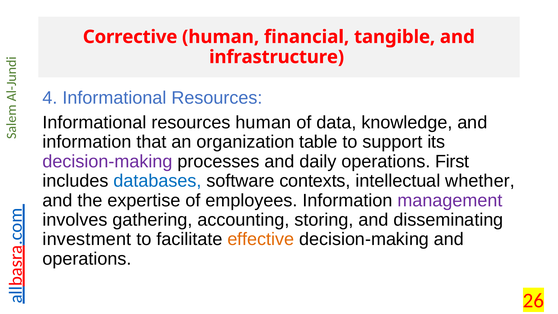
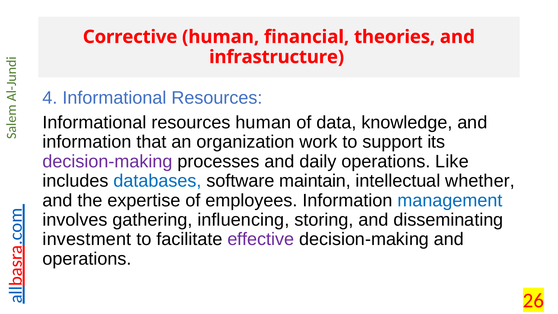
tangible: tangible -> theories
table: table -> work
First: First -> Like
contexts: contexts -> maintain
management colour: purple -> blue
accounting: accounting -> influencing
effective colour: orange -> purple
